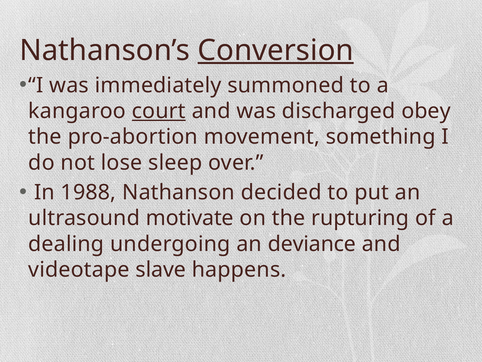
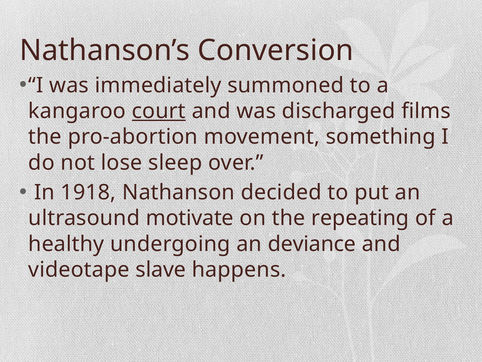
Conversion underline: present -> none
obey: obey -> films
1988: 1988 -> 1918
rupturing: rupturing -> repeating
dealing: dealing -> healthy
